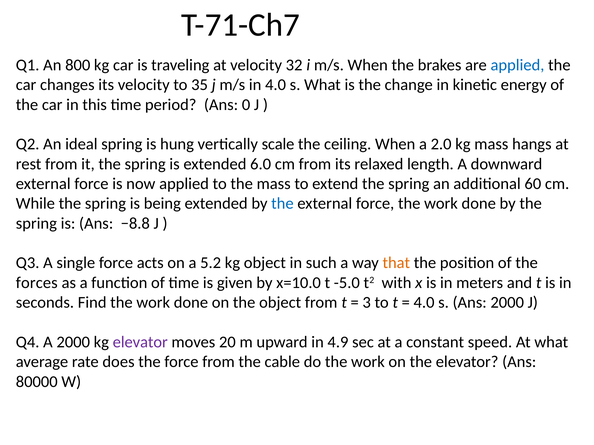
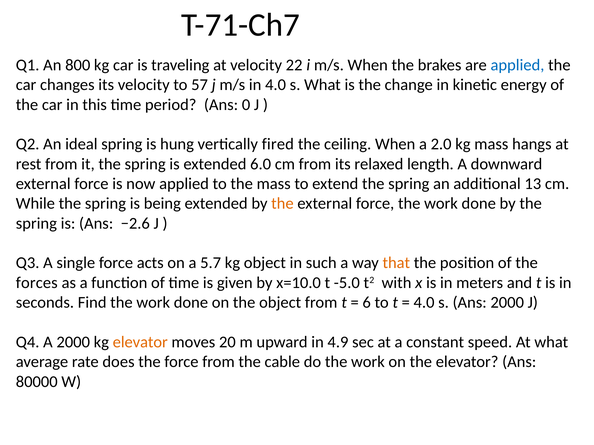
32: 32 -> 22
35: 35 -> 57
scale: scale -> fired
60: 60 -> 13
the at (282, 204) colour: blue -> orange
−8.8: −8.8 -> −2.6
5.2: 5.2 -> 5.7
3: 3 -> 6
elevator at (140, 342) colour: purple -> orange
